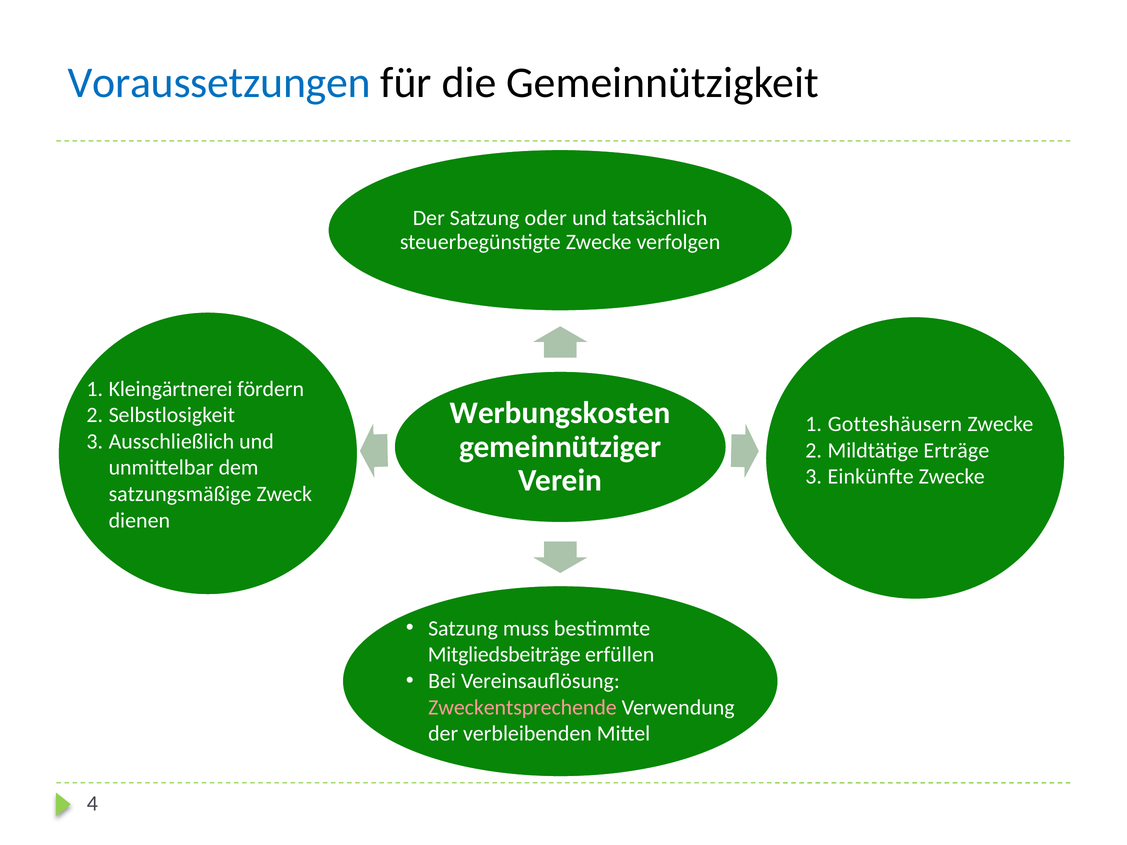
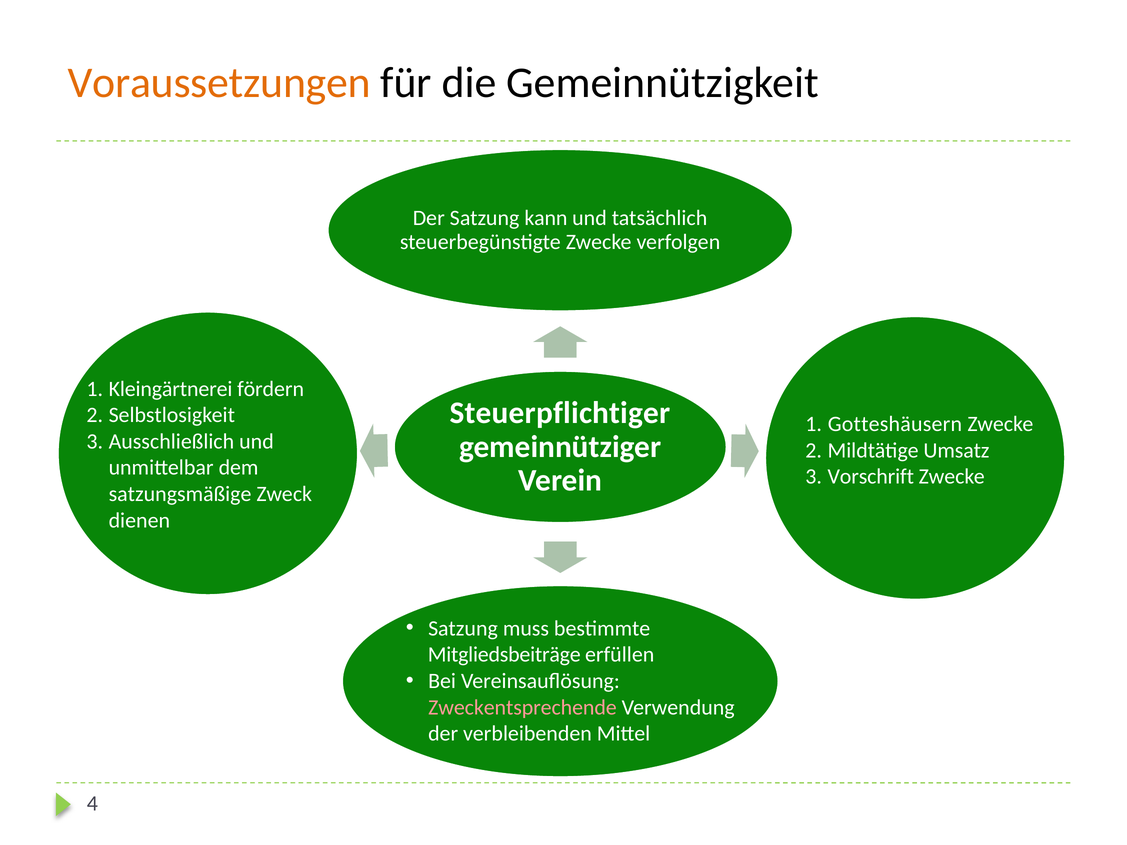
Voraussetzungen colour: blue -> orange
oder: oder -> kann
Werbungskosten: Werbungskosten -> Steuerpflichtiger
Erträge: Erträge -> Umsatz
Einkünfte: Einkünfte -> Vorschrift
